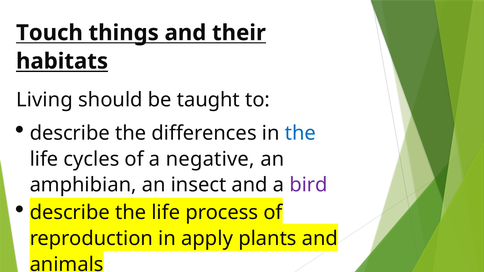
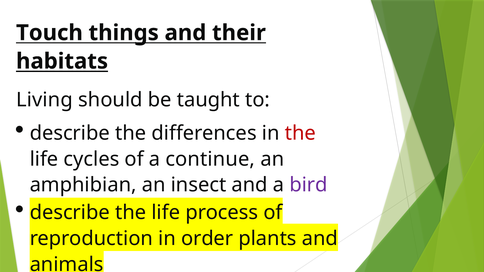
the at (300, 133) colour: blue -> red
negative: negative -> continue
apply: apply -> order
